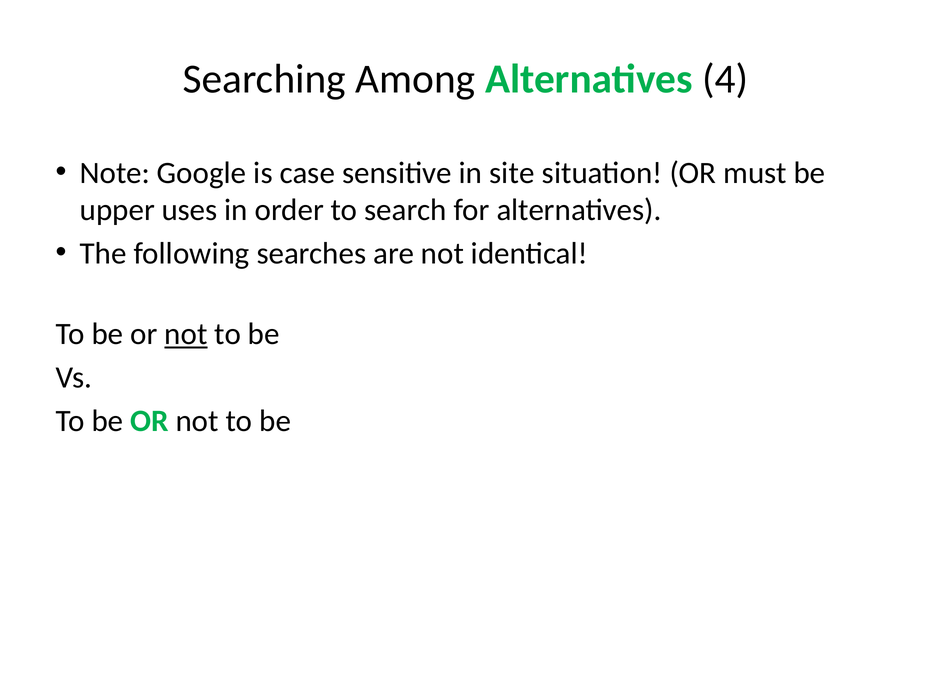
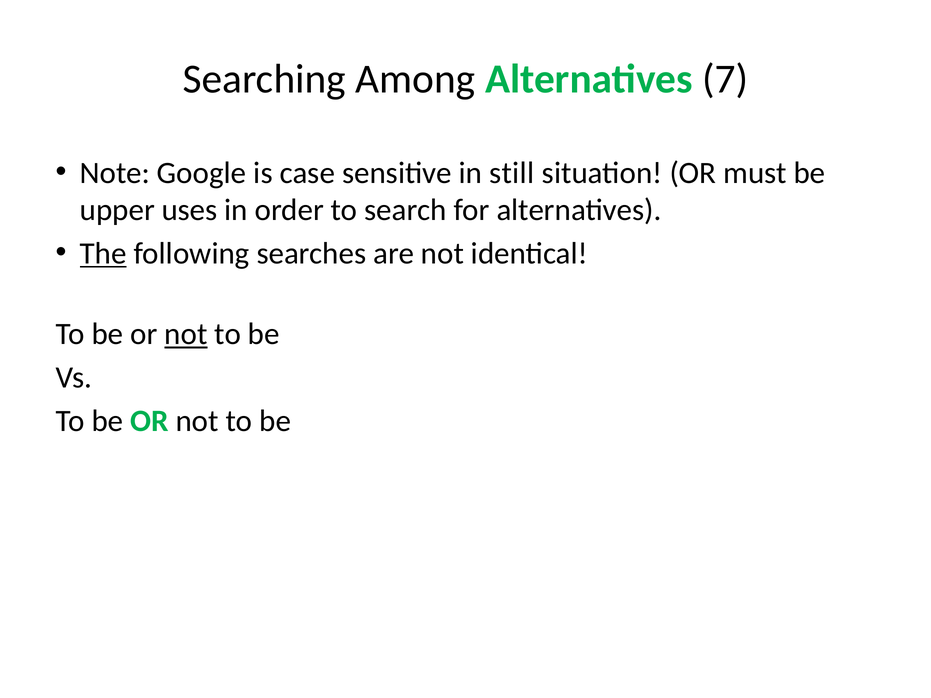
4: 4 -> 7
site: site -> still
The underline: none -> present
